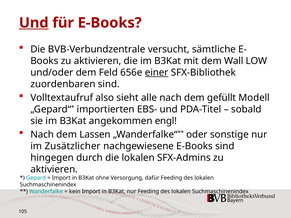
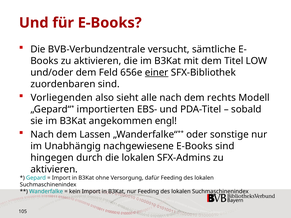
Und at (34, 23) underline: present -> none
Wall: Wall -> Titel
Volltextaufruf: Volltextaufruf -> Vorliegenden
gefüllt: gefüllt -> rechts
Zusätzlicher: Zusätzlicher -> Unabhängig
